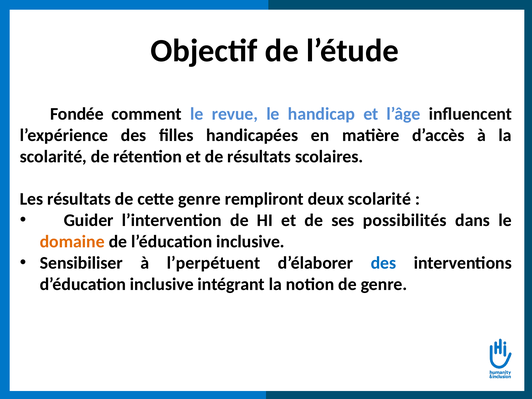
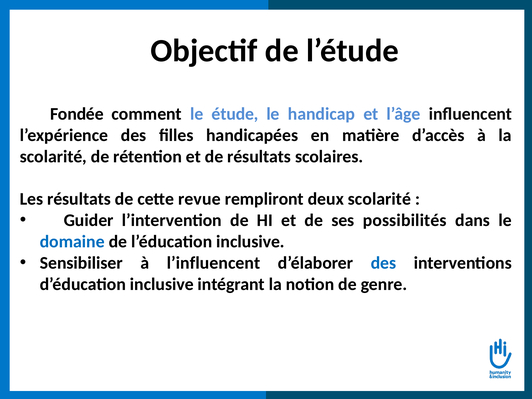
revue: revue -> étude
cette genre: genre -> revue
domaine colour: orange -> blue
l’perpétuent: l’perpétuent -> l’influencent
